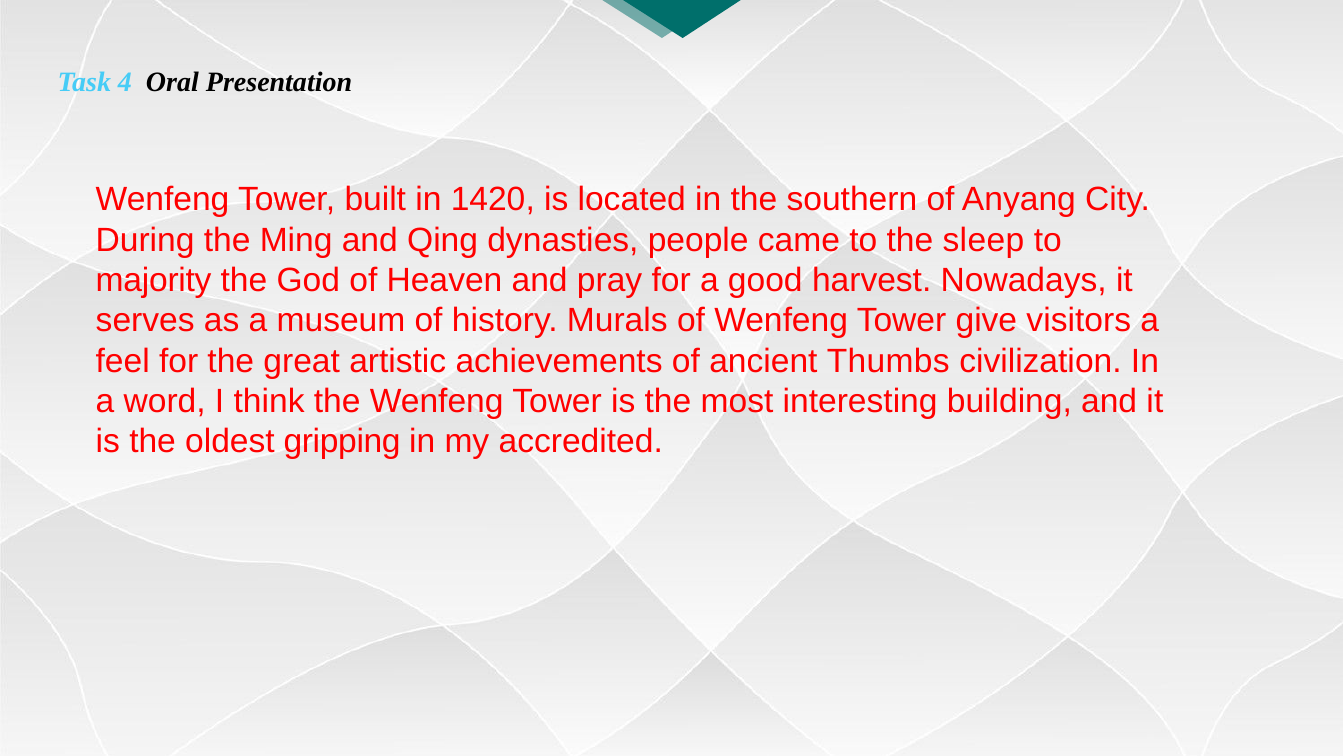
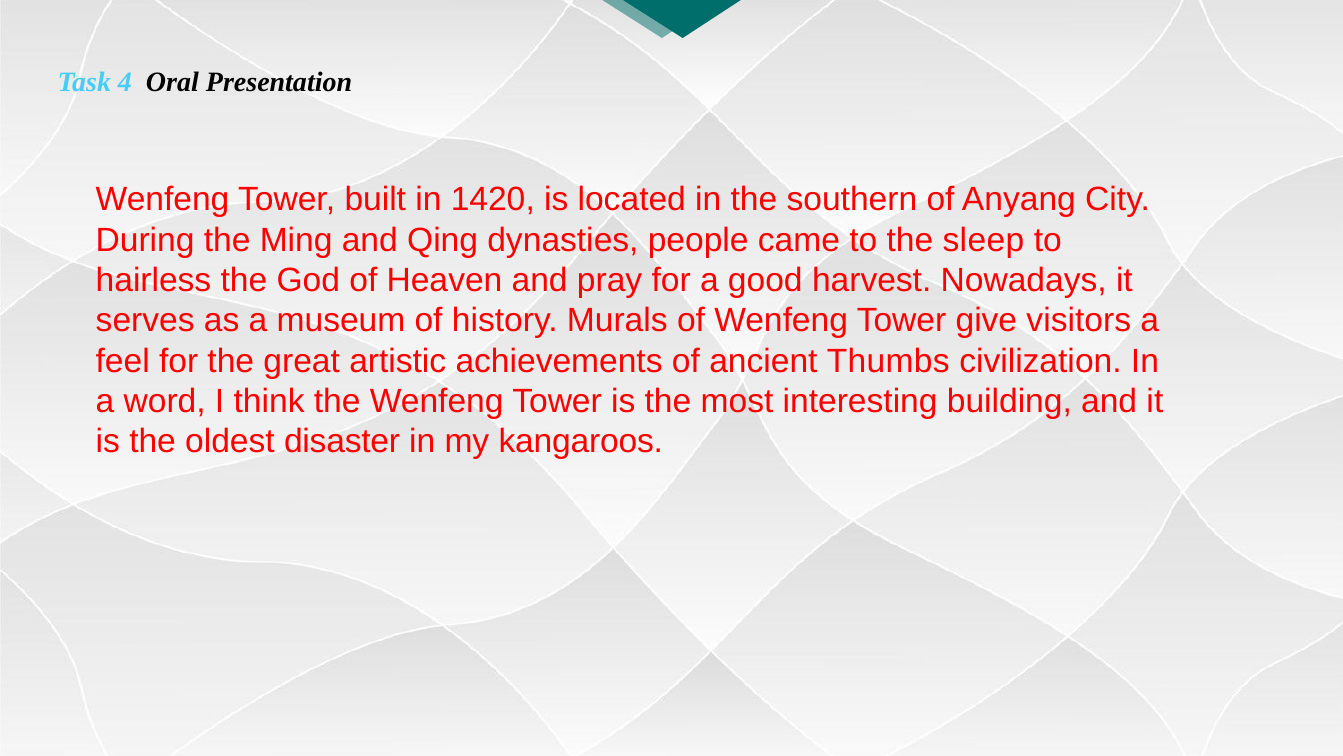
majority: majority -> hairless
gripping: gripping -> disaster
accredited: accredited -> kangaroos
